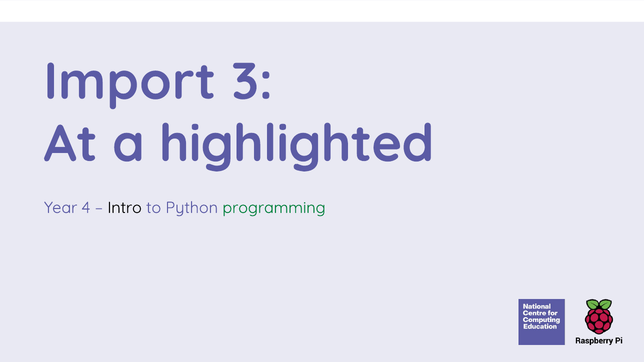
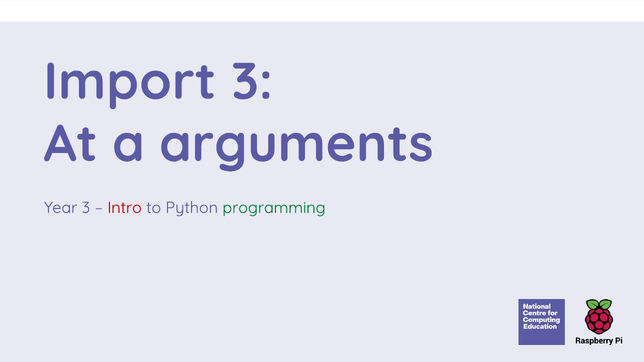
highlighted: highlighted -> arguments
Year 4: 4 -> 3
Intro colour: black -> red
